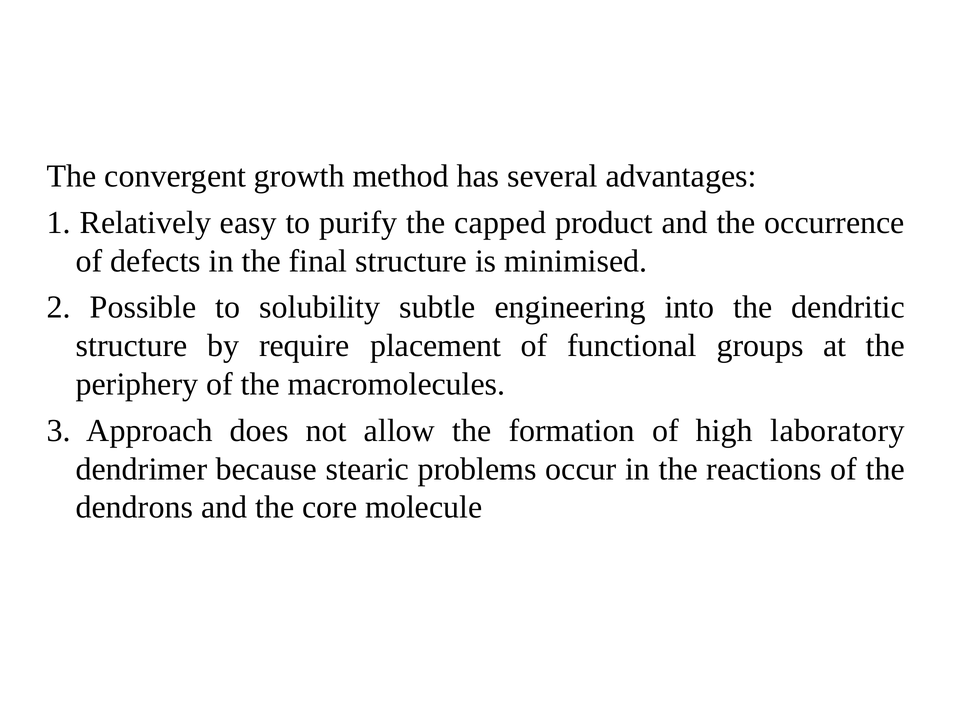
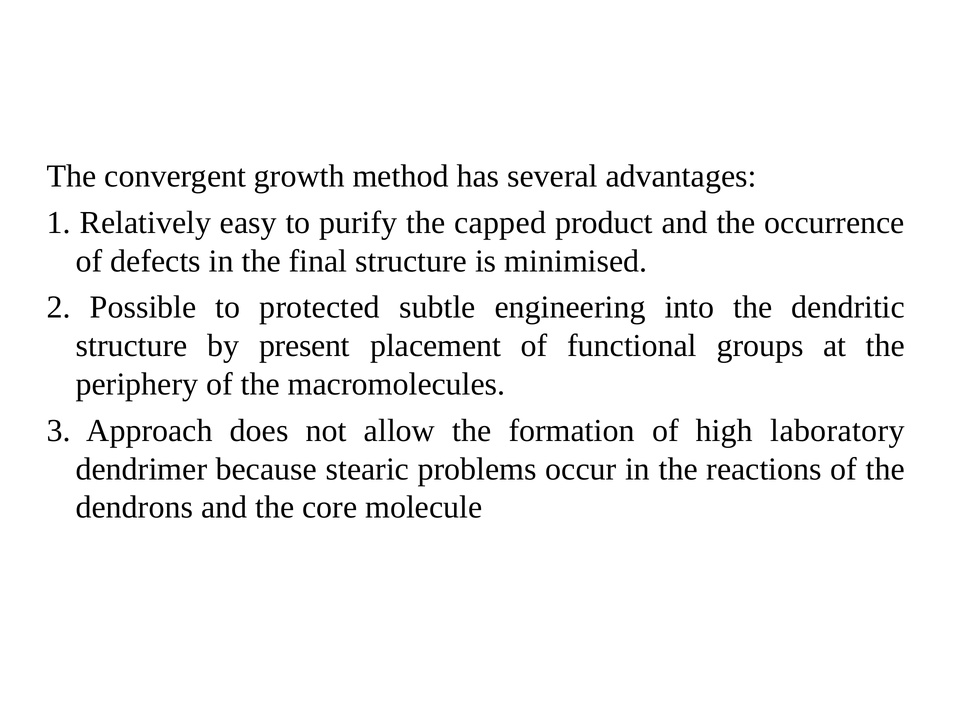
solubility: solubility -> protected
require: require -> present
